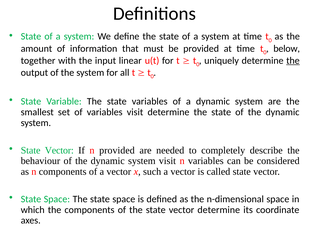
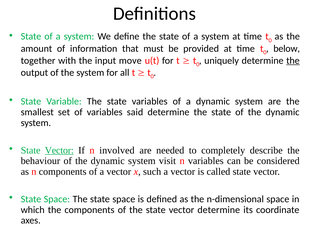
linear: linear -> move
variables visit: visit -> said
Vector at (59, 150) underline: none -> present
n provided: provided -> involved
